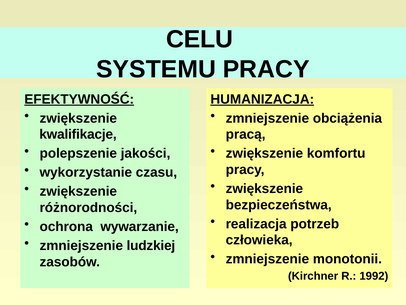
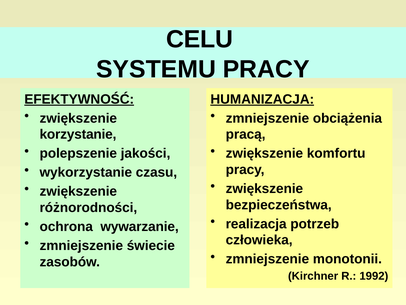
kwalifikacje: kwalifikacje -> korzystanie
ludzkiej: ludzkiej -> świecie
